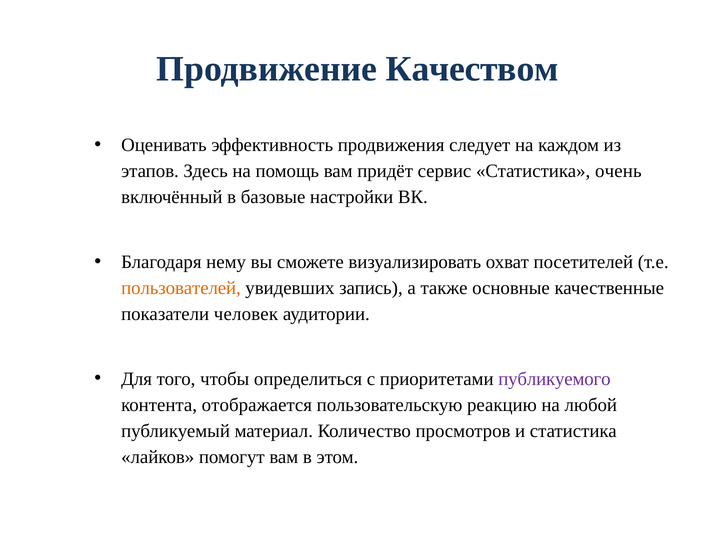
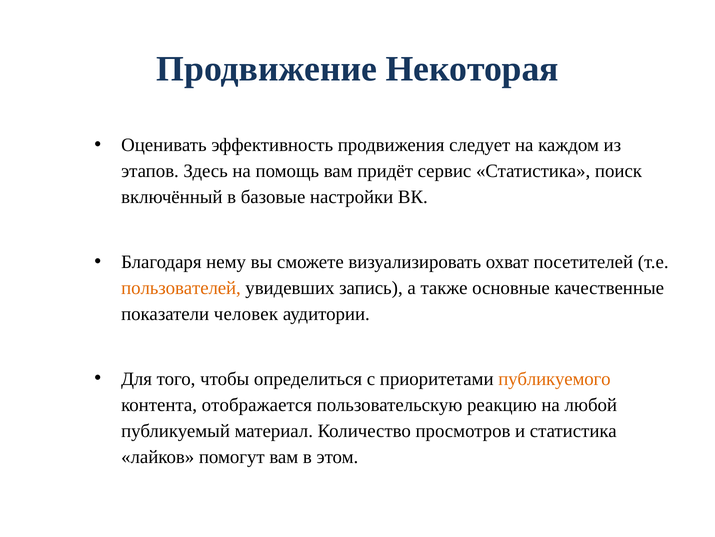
Качеством: Качеством -> Некоторая
очень: очень -> поиск
публикуемого colour: purple -> orange
